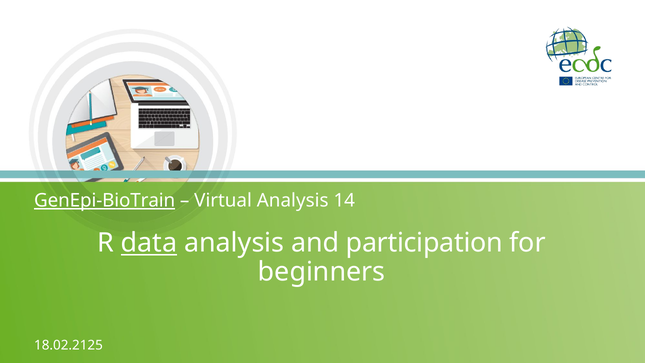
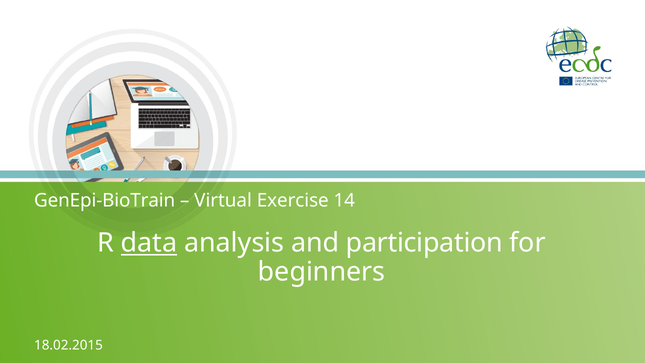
GenEpi-BioTrain underline: present -> none
Virtual Analysis: Analysis -> Exercise
18.02.2125: 18.02.2125 -> 18.02.2015
